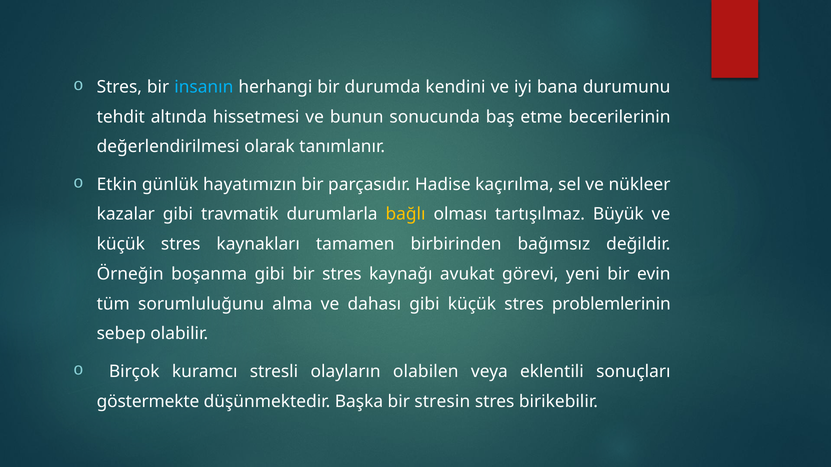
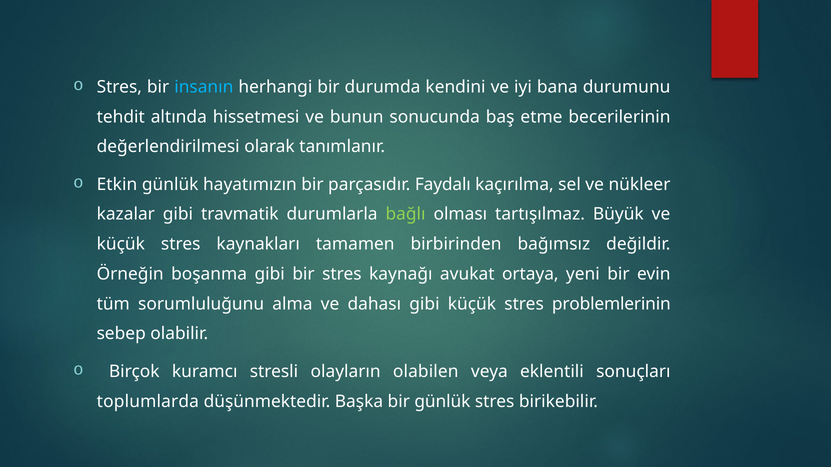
Hadise: Hadise -> Faydalı
bağlı colour: yellow -> light green
görevi: görevi -> ortaya
göstermekte: göstermekte -> toplumlarda
bir stresin: stresin -> günlük
